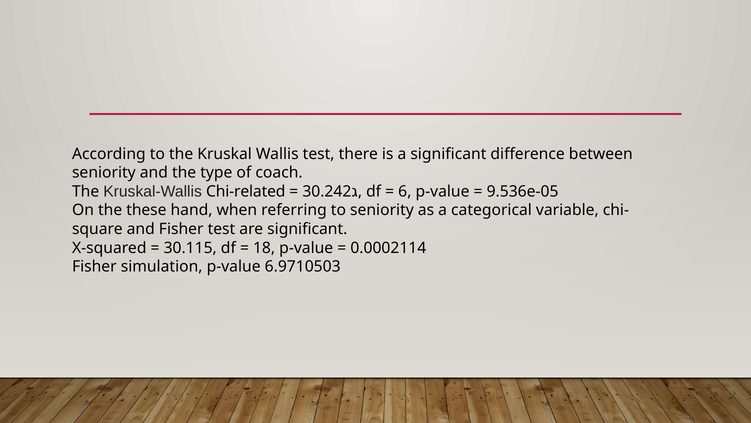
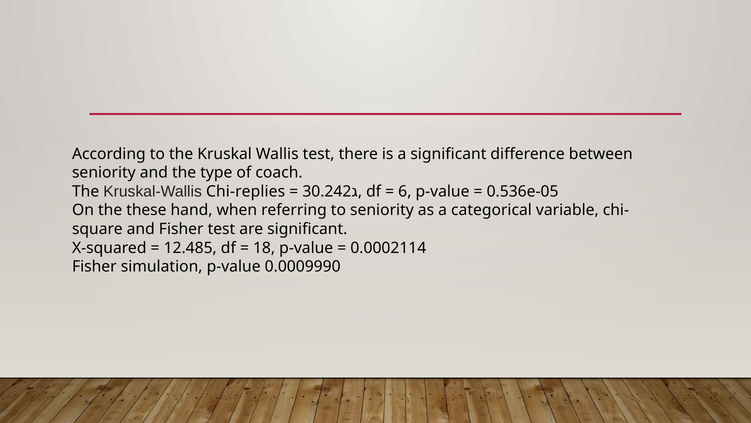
Chi-related: Chi-related -> Chi-replies
9.536e-05: 9.536e-05 -> 0.536e-05
30.115: 30.115 -> 12.485
6.9710503: 6.9710503 -> 0.0009990
